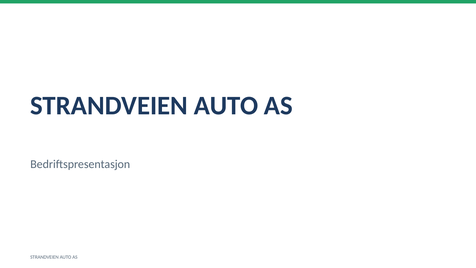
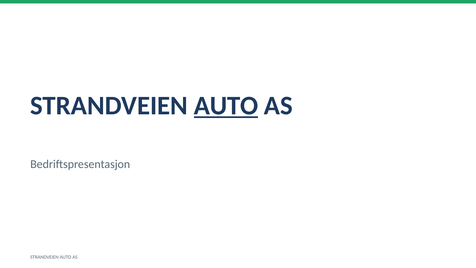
AUTO at (226, 106) underline: none -> present
